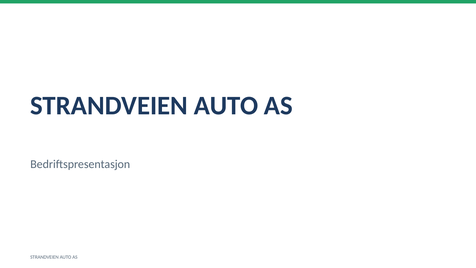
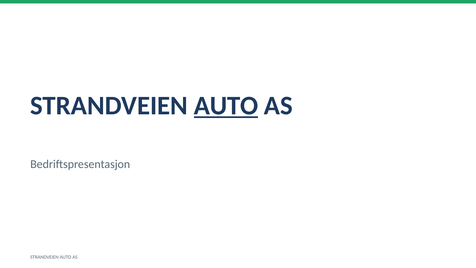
AUTO at (226, 106) underline: none -> present
